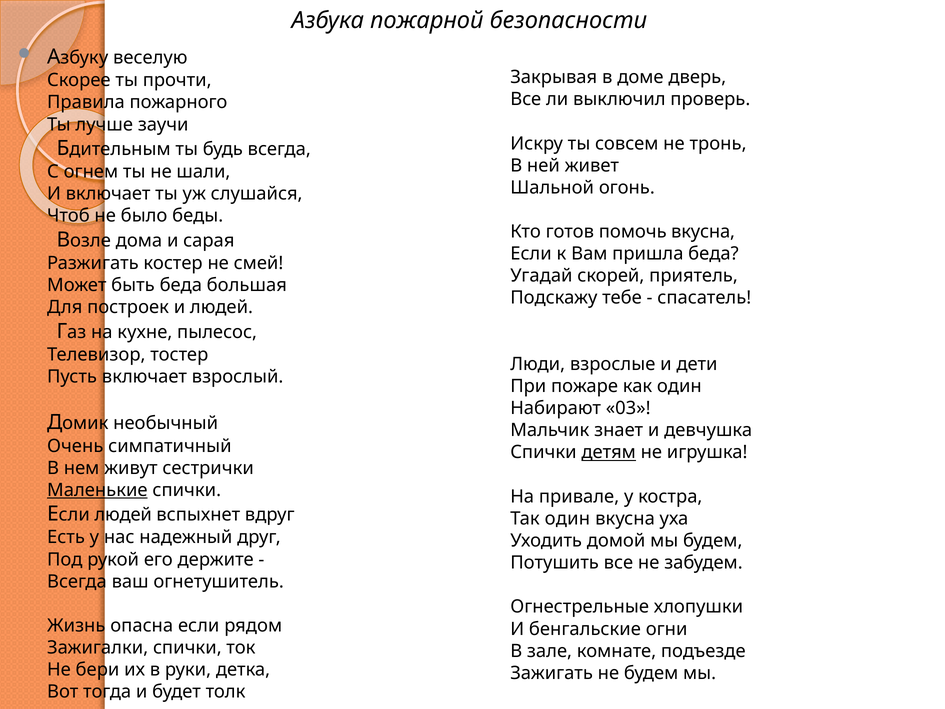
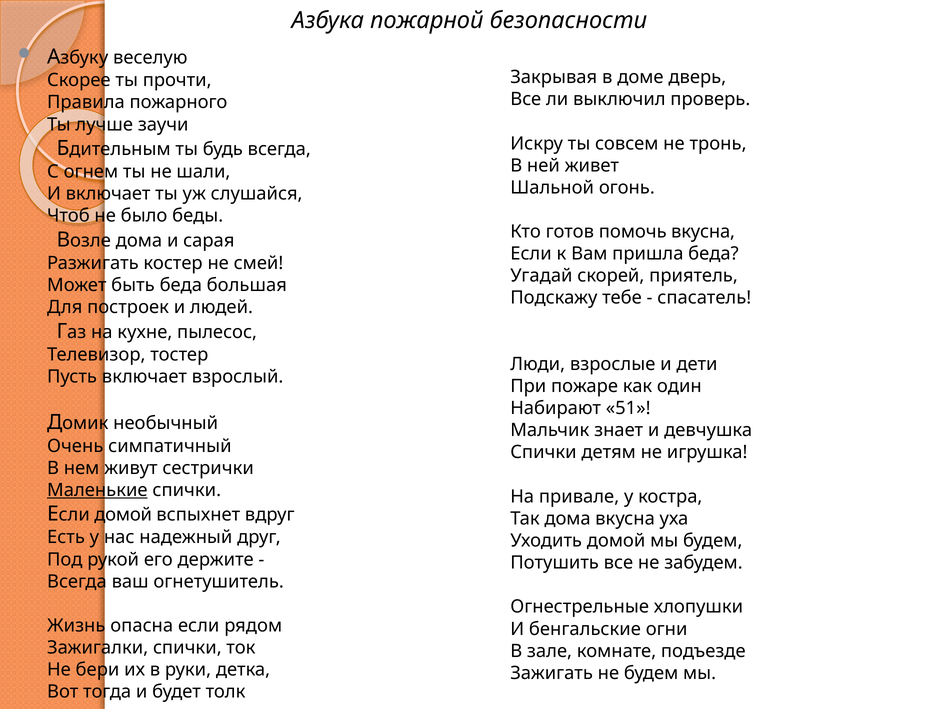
03: 03 -> 51
детям underline: present -> none
Если людей: людей -> домой
Так один: один -> дома
